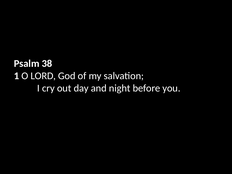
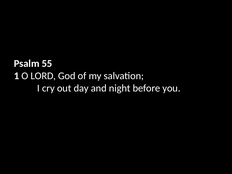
38: 38 -> 55
